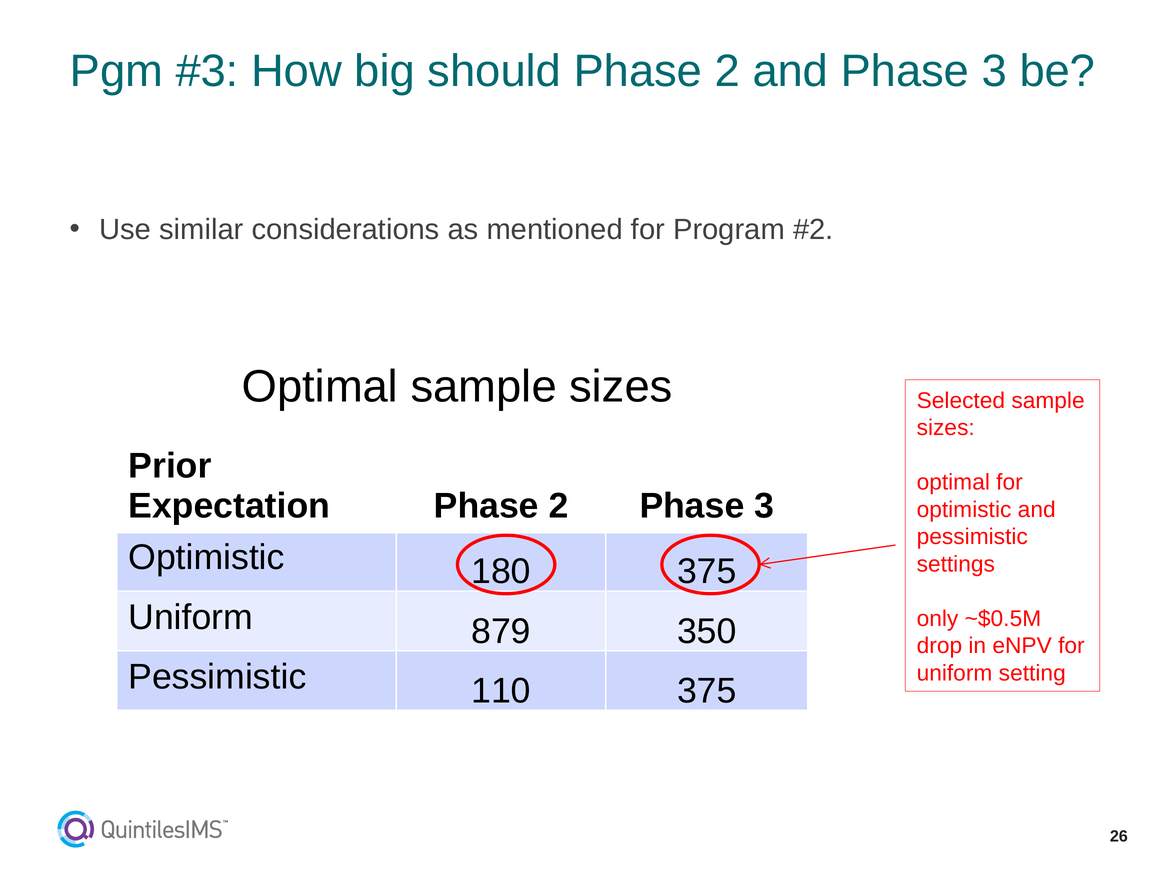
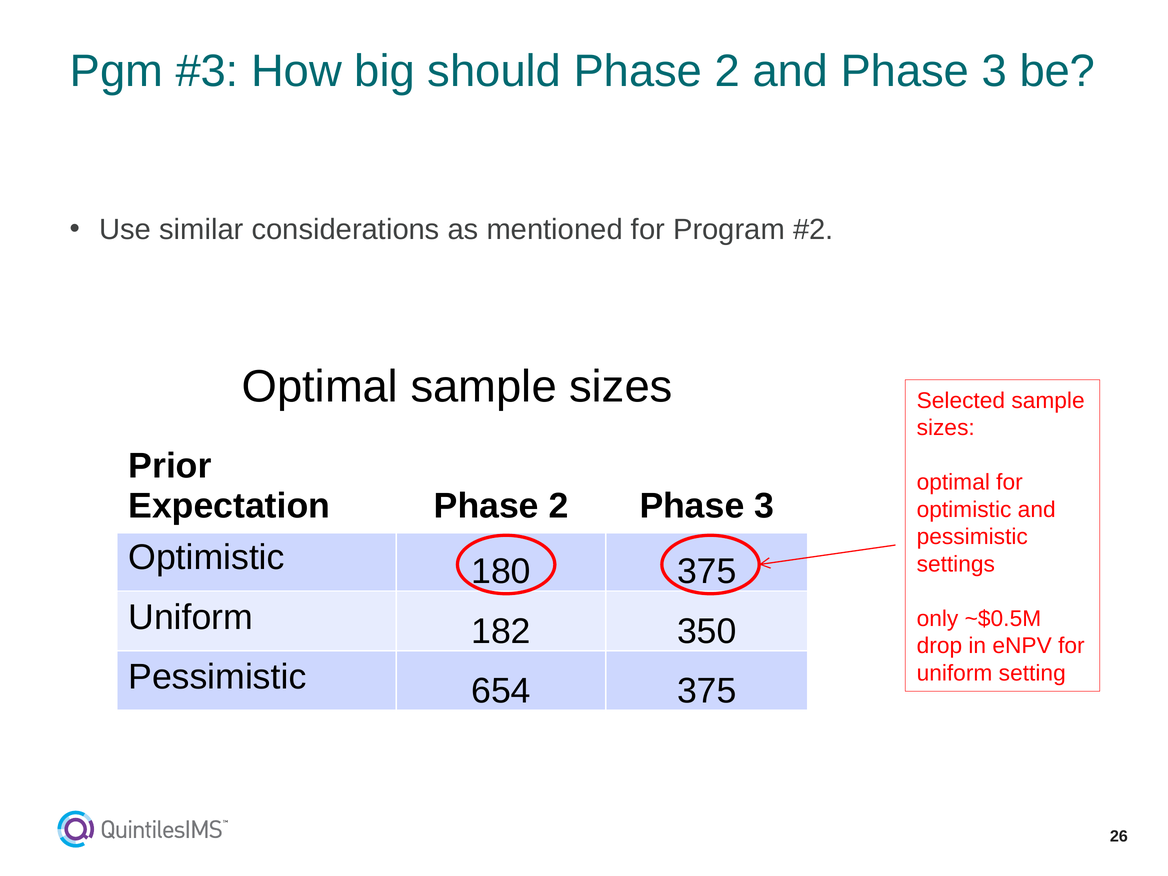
879: 879 -> 182
110: 110 -> 654
